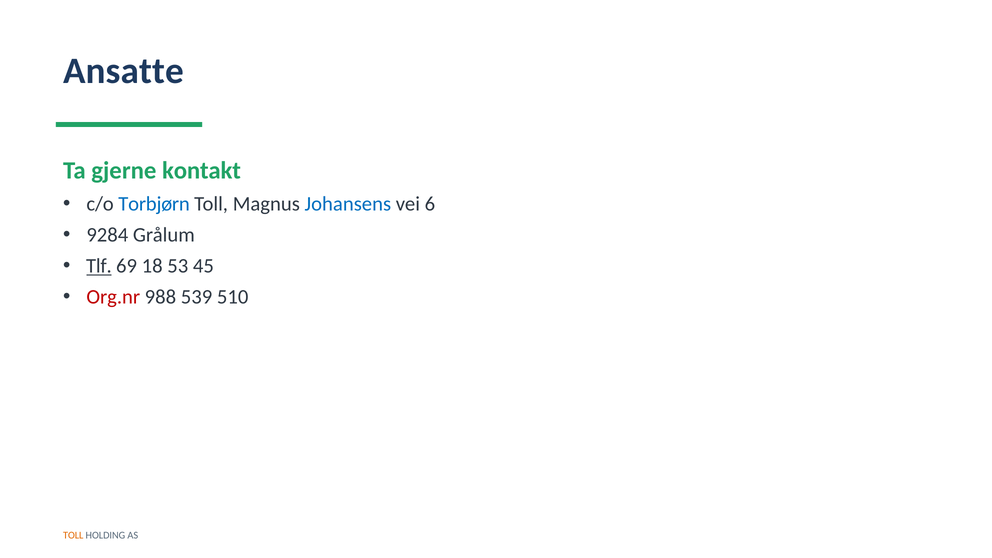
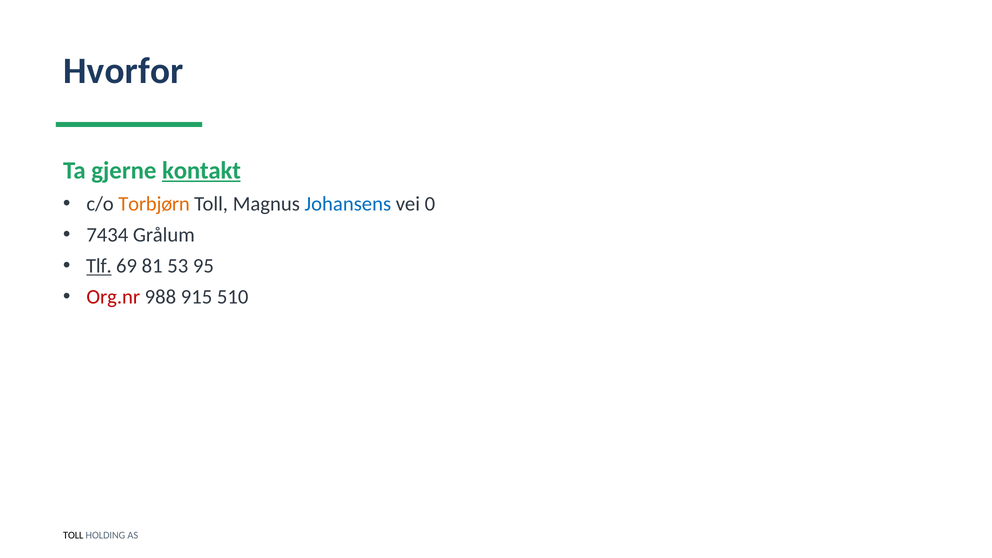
Ansatte: Ansatte -> Hvorfor
kontakt underline: none -> present
Torbjørn colour: blue -> orange
6: 6 -> 0
9284: 9284 -> 7434
18: 18 -> 81
45: 45 -> 95
539: 539 -> 915
TOLL at (73, 535) colour: orange -> black
